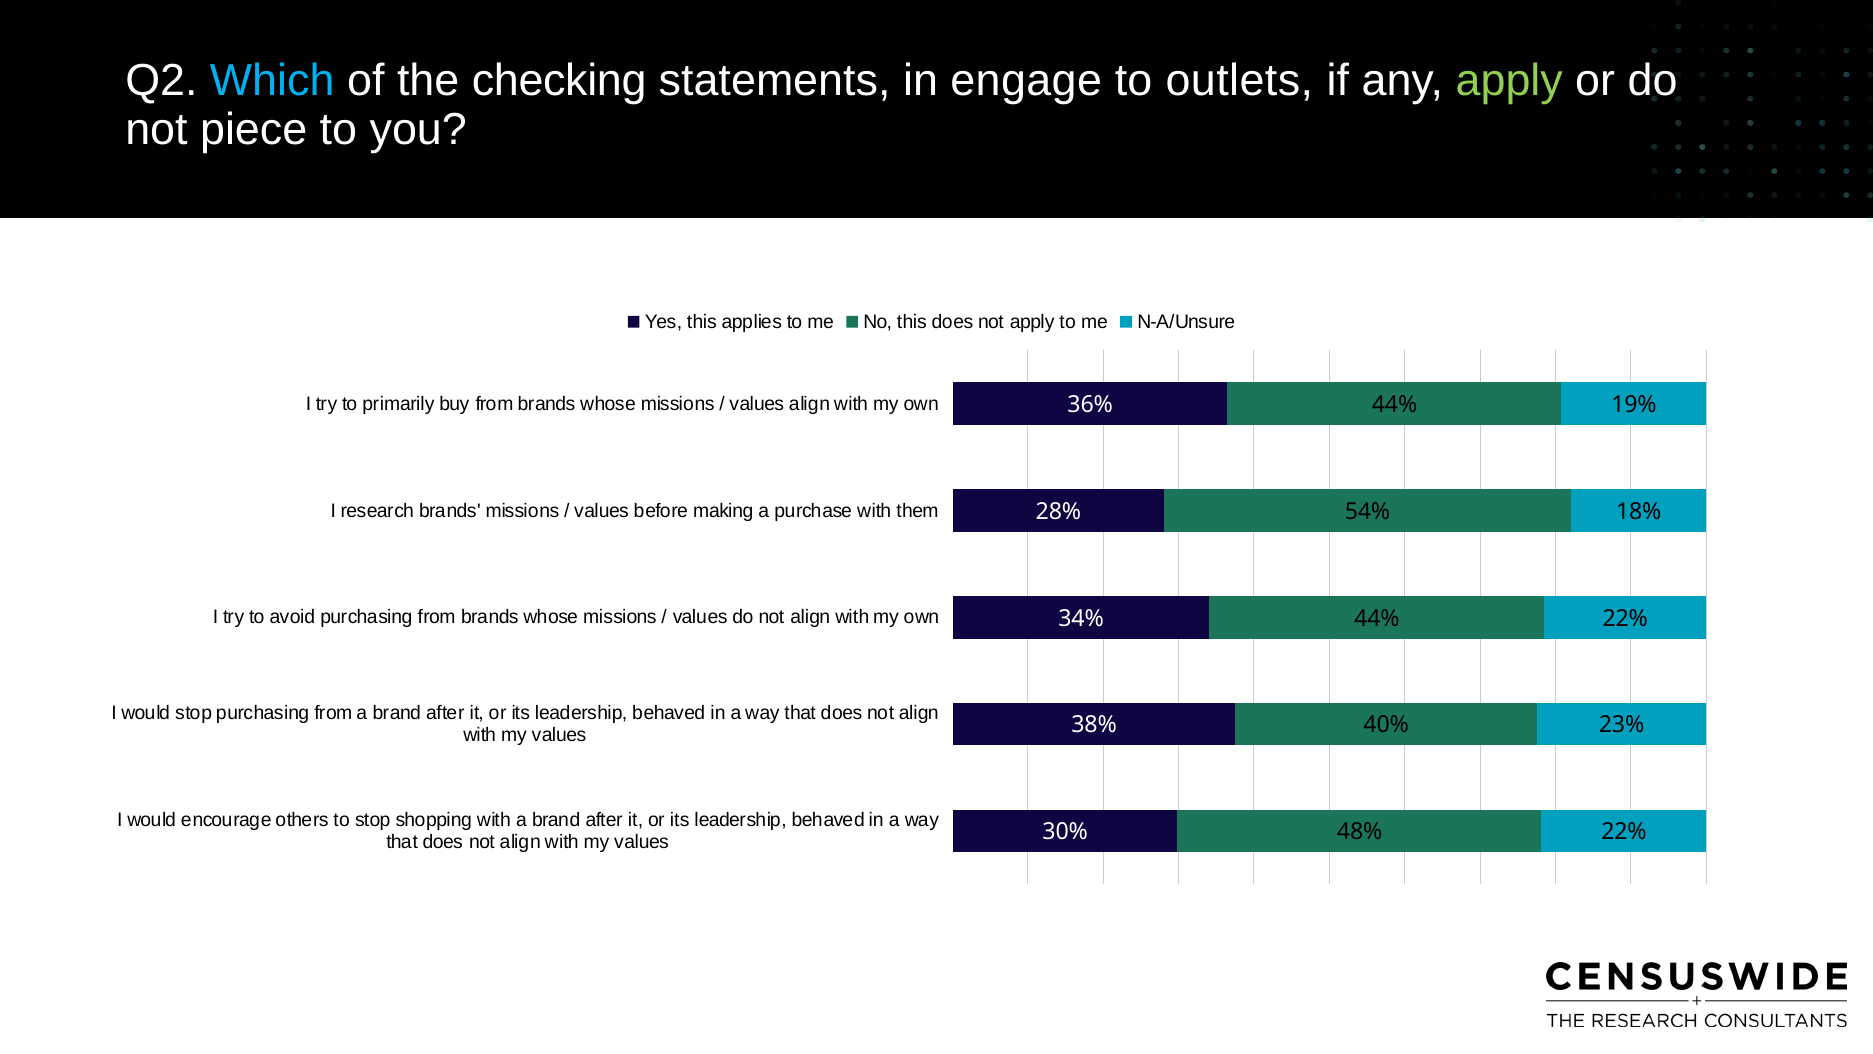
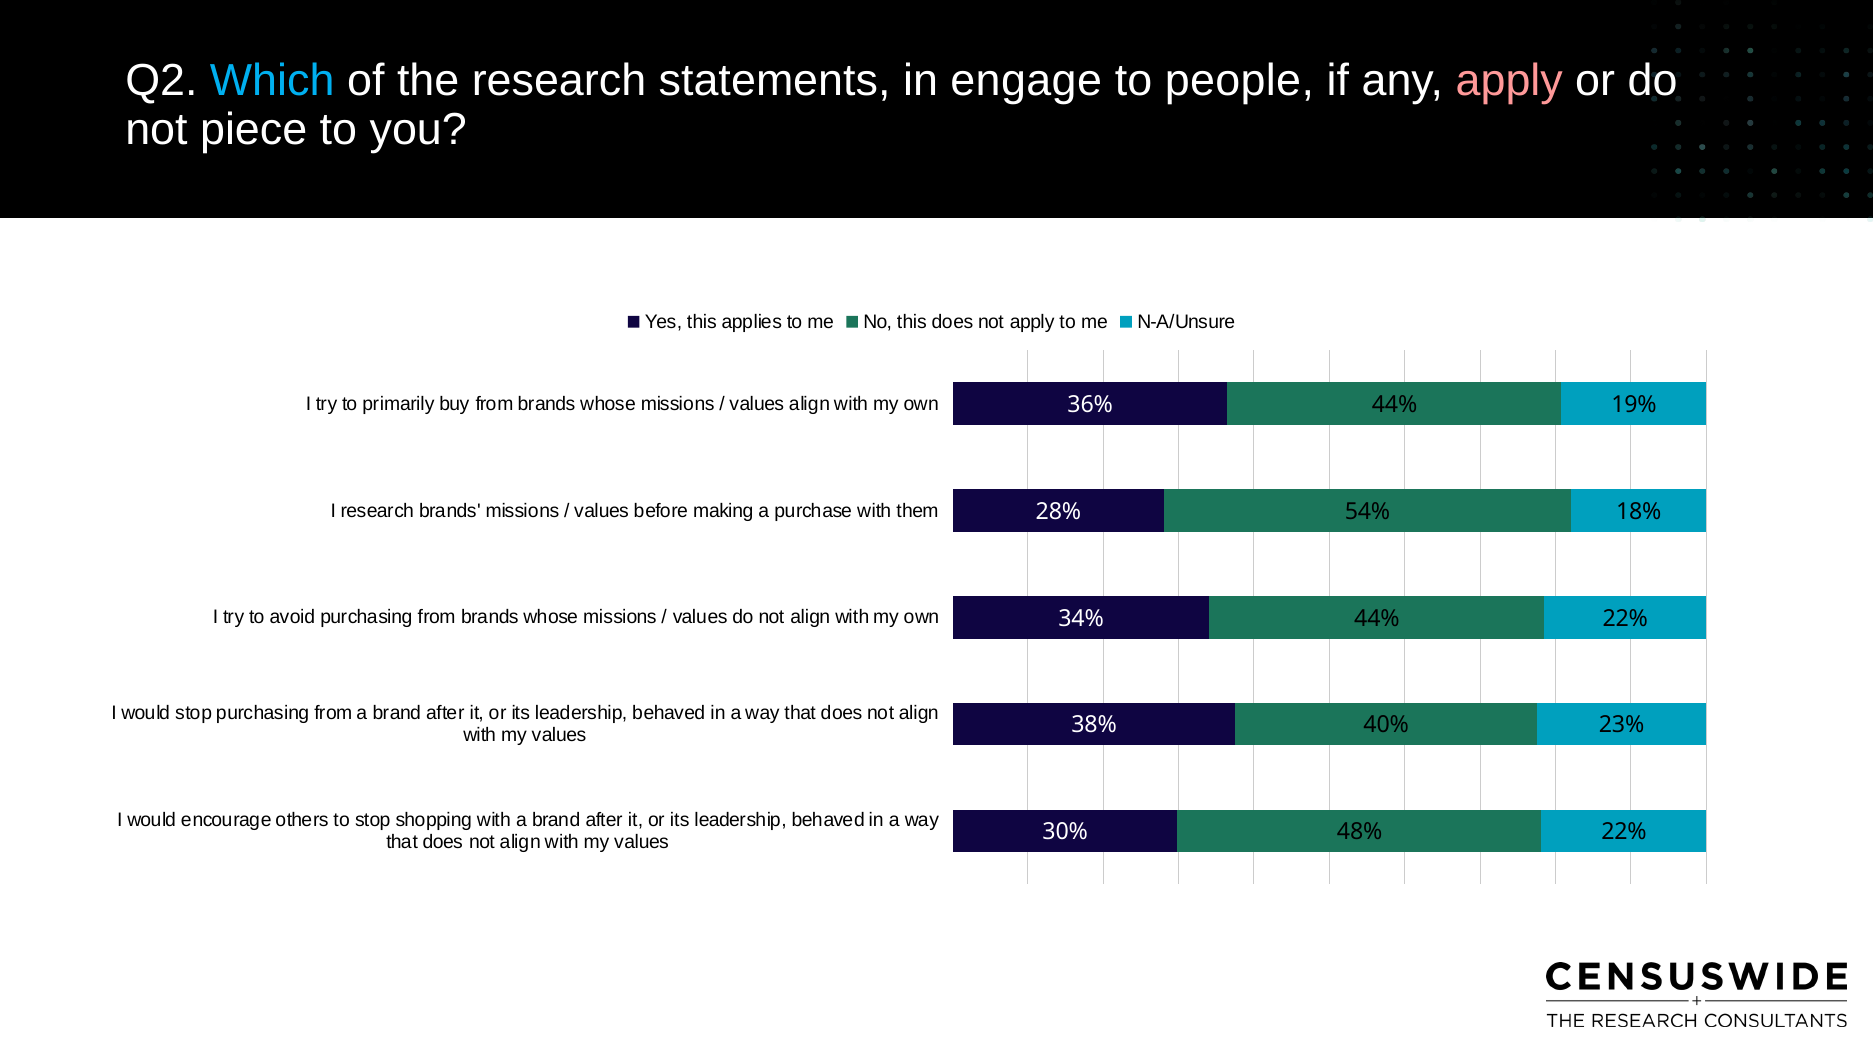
the checking: checking -> research
outlets: outlets -> people
apply at (1509, 81) colour: light green -> pink
